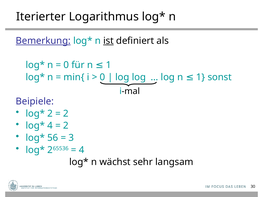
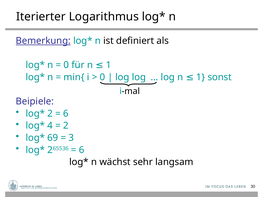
ist underline: present -> none
2 at (66, 114): 2 -> 6
56: 56 -> 69
4 at (82, 150): 4 -> 6
